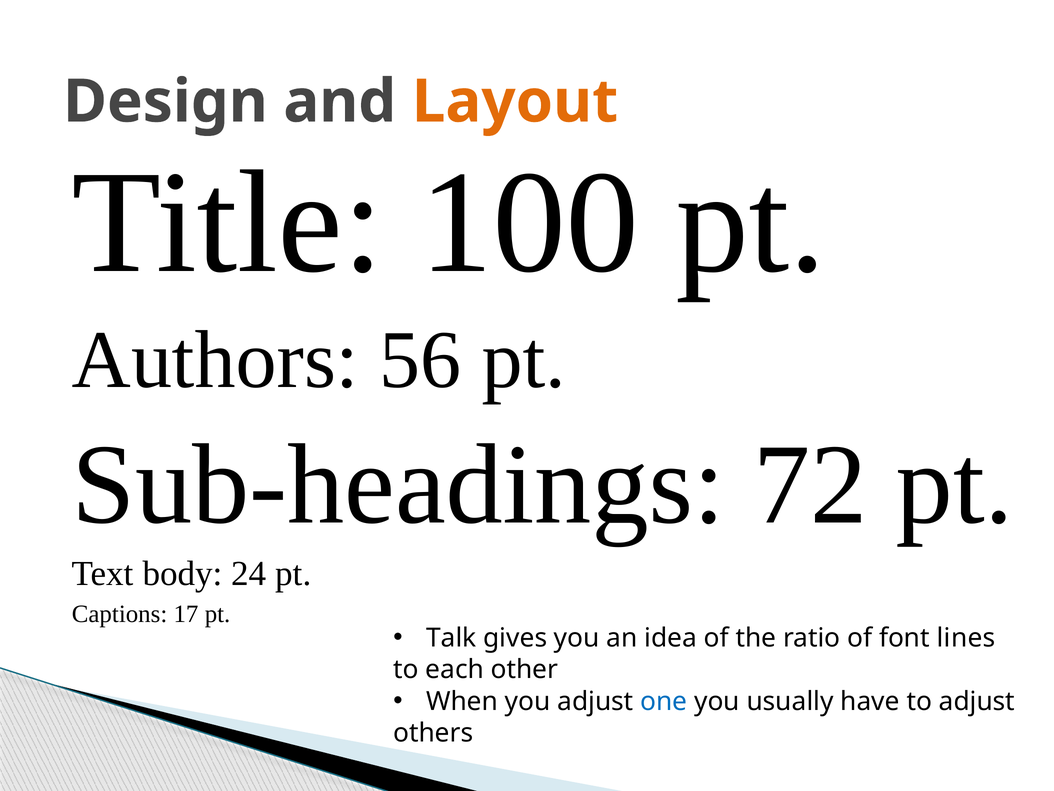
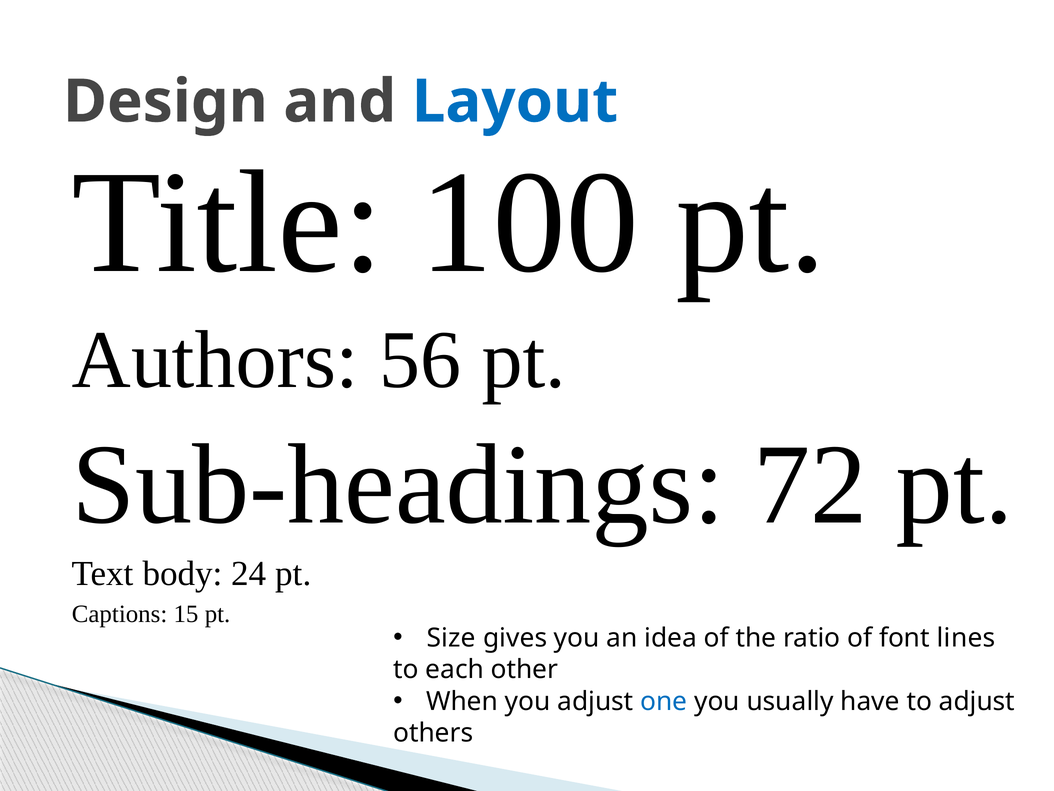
Layout colour: orange -> blue
17: 17 -> 15
Talk: Talk -> Size
